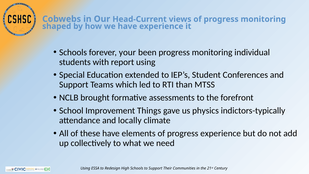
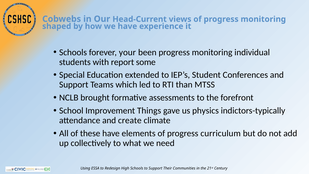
report using: using -> some
locally: locally -> create
progress experience: experience -> curriculum
